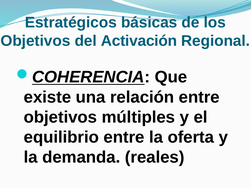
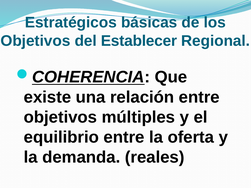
Activación: Activación -> Establecer
